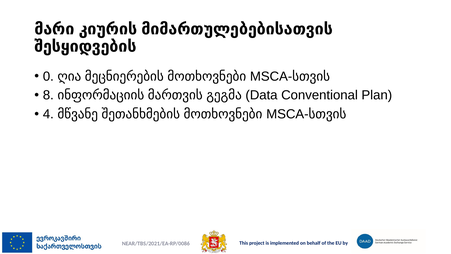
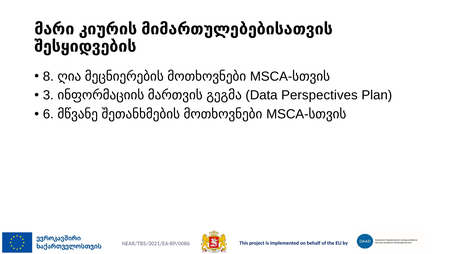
0: 0 -> 8
8: 8 -> 3
Conventional: Conventional -> Perspectives
4: 4 -> 6
